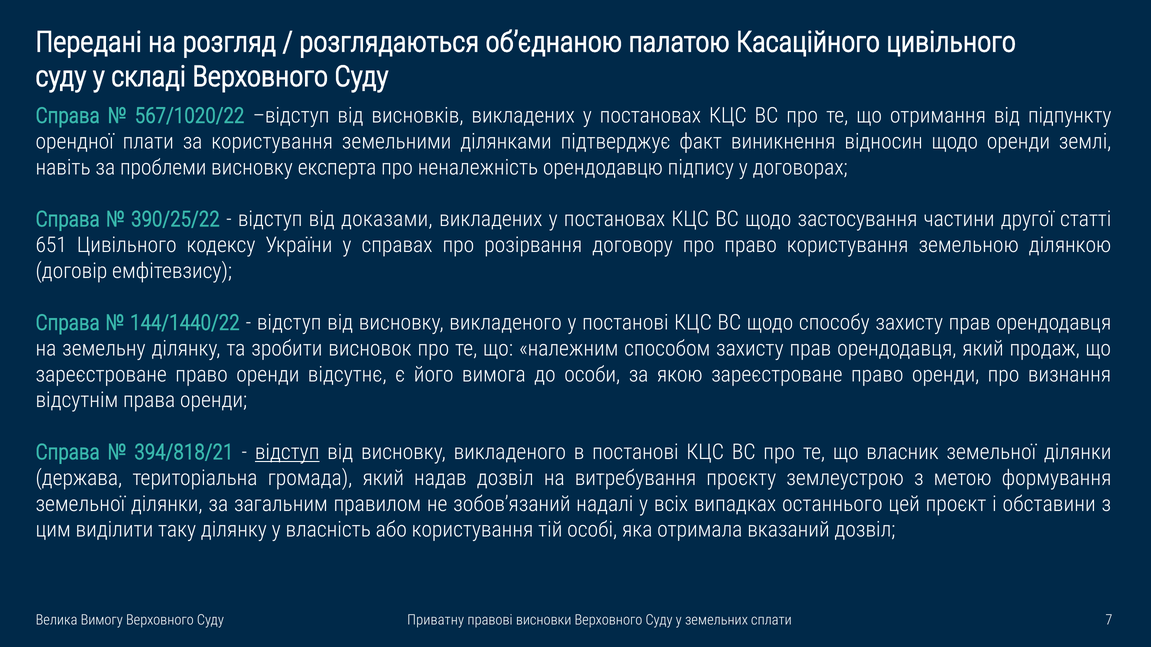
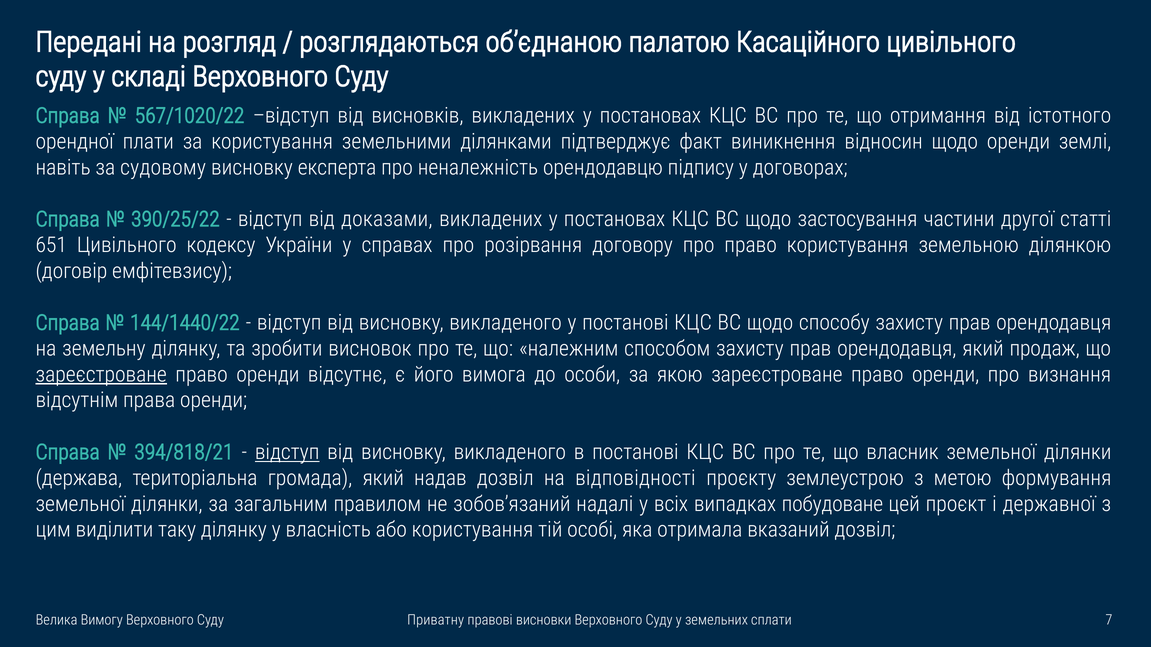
підпункту: підпункту -> істотного
проблеми: проблеми -> судовому
зареєстроване at (101, 375) underline: none -> present
витребування: витребування -> відповідності
останнього: останнього -> побудоване
обставини: обставини -> державної
